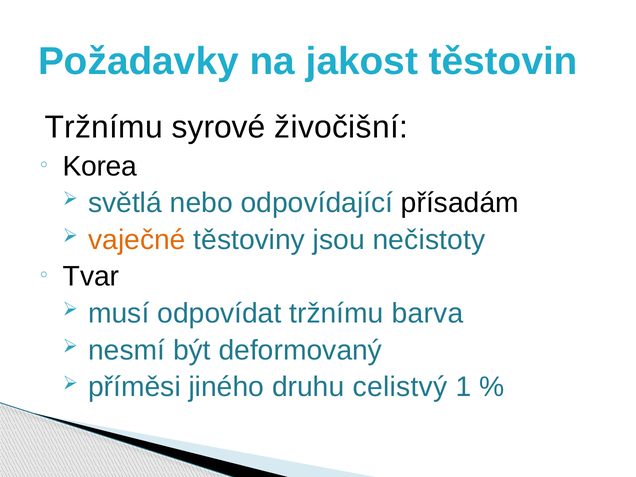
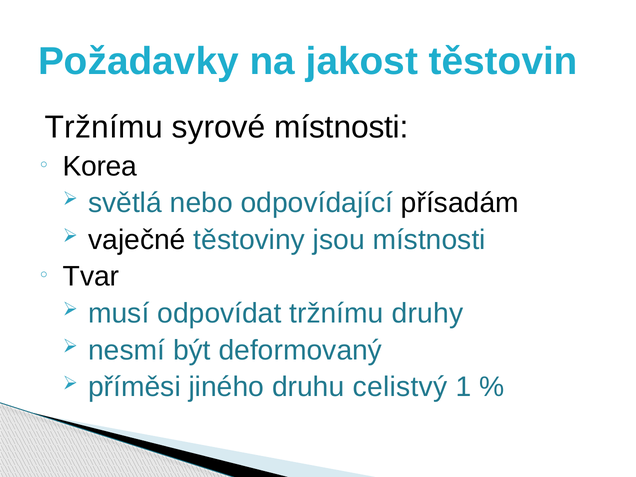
syrové živočišní: živočišní -> místnosti
vaječné colour: orange -> black
jsou nečistoty: nečistoty -> místnosti
barva: barva -> druhy
